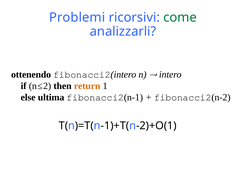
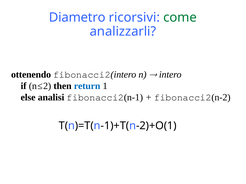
Problemi: Problemi -> Diametro
return colour: orange -> blue
ultima: ultima -> analisi
